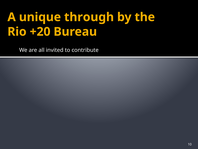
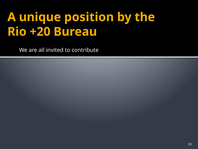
through: through -> position
